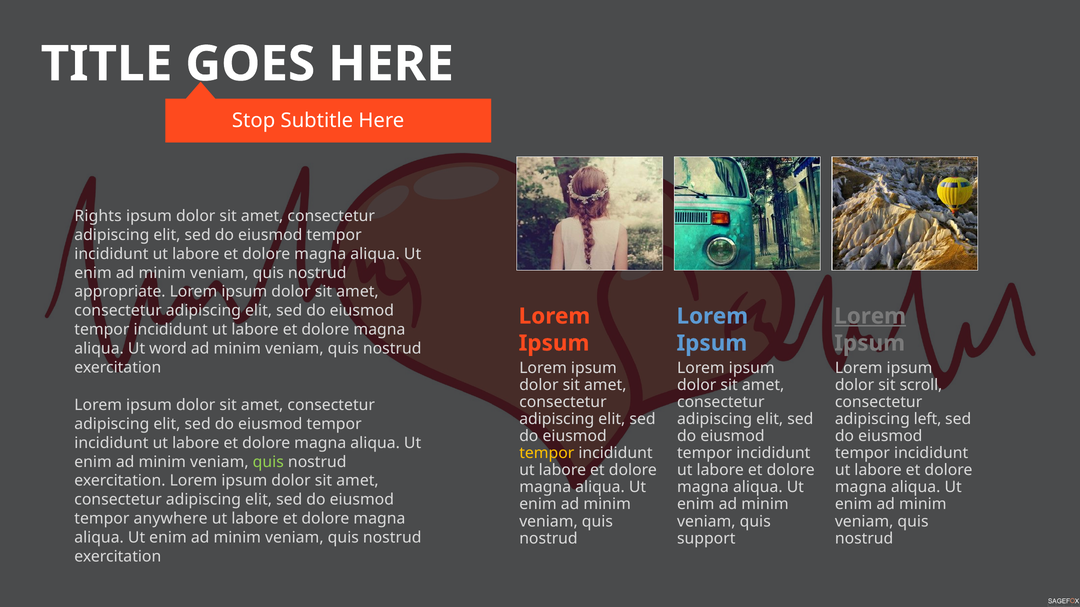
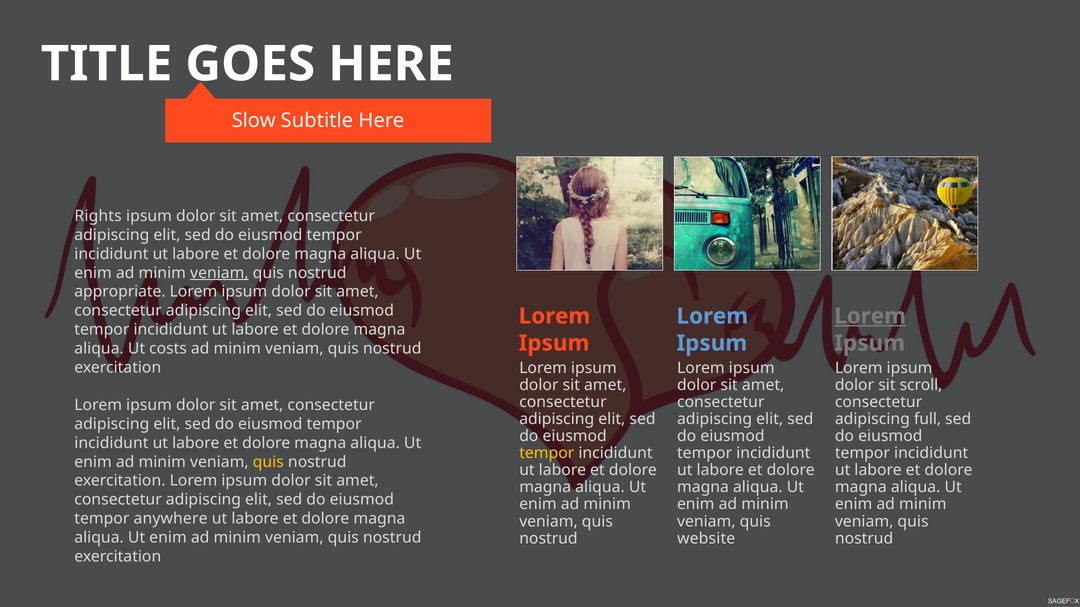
Stop: Stop -> Slow
veniam at (219, 273) underline: none -> present
word: word -> costs
left: left -> full
quis at (268, 462) colour: light green -> yellow
support: support -> website
